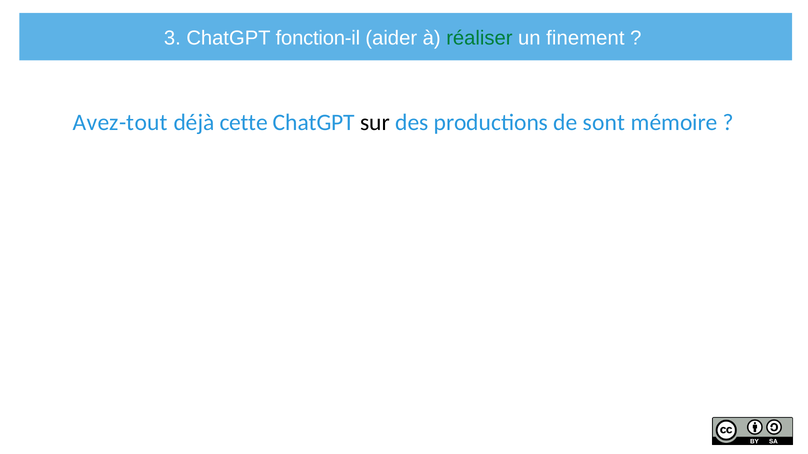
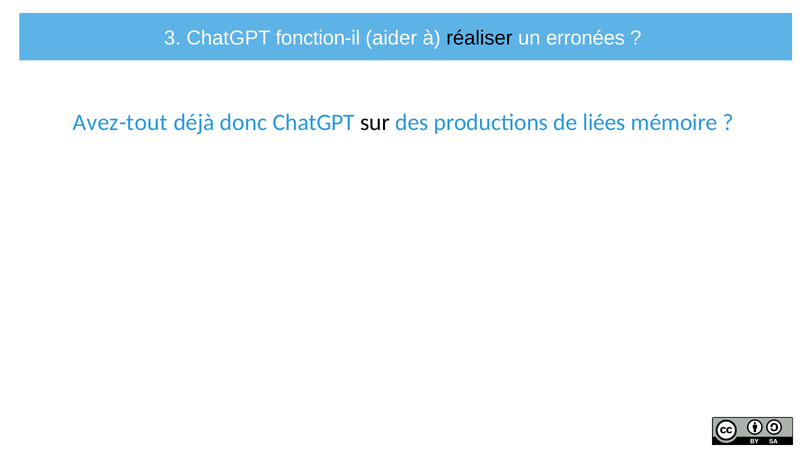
réaliser colour: green -> black
finement: finement -> erronées
cette: cette -> donc
sont: sont -> liées
